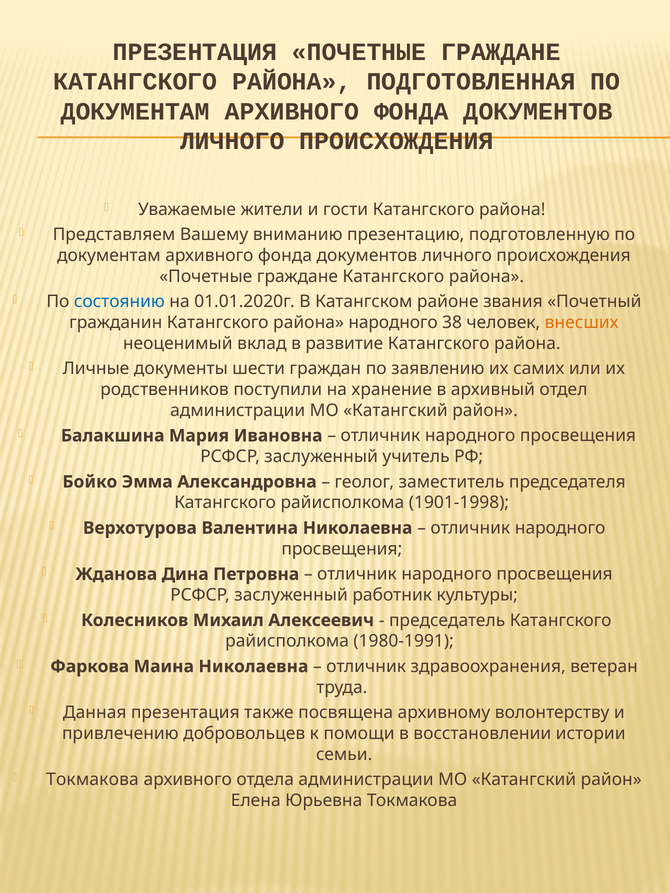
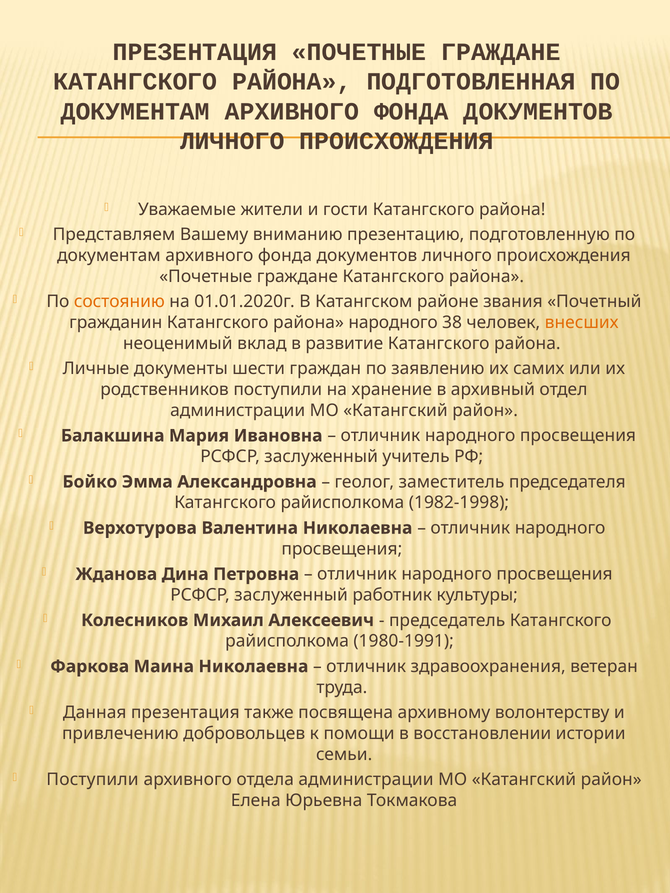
состоянию colour: blue -> orange
1901-1998: 1901-1998 -> 1982-1998
Токмакова at (92, 780): Токмакова -> Поступили
